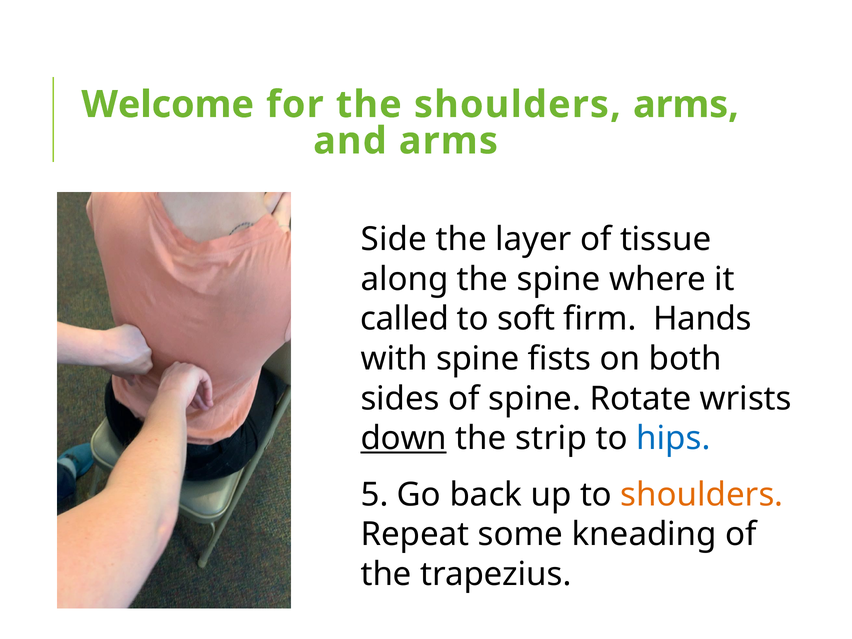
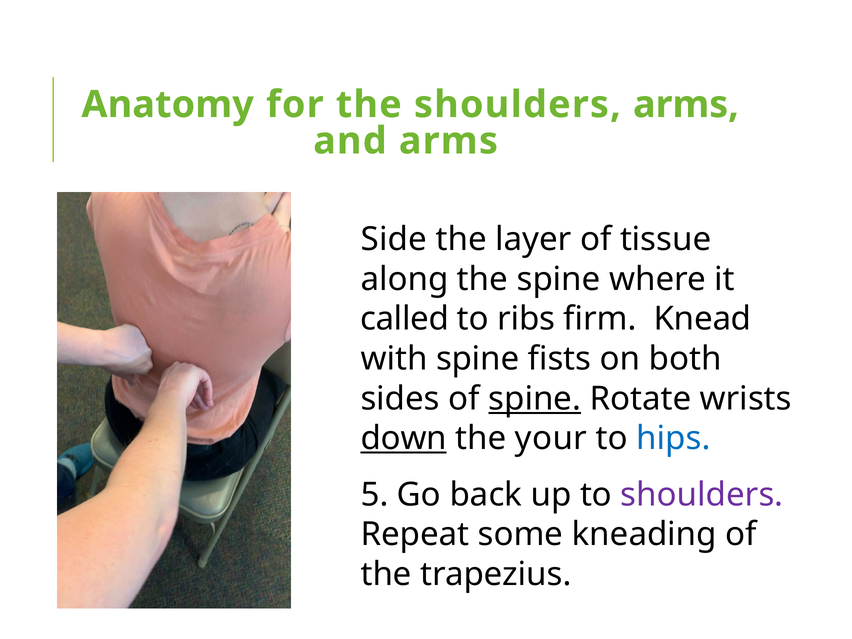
Welcome: Welcome -> Anatomy
soft: soft -> ribs
Hands: Hands -> Knead
spine at (535, 399) underline: none -> present
strip: strip -> your
shoulders at (702, 495) colour: orange -> purple
